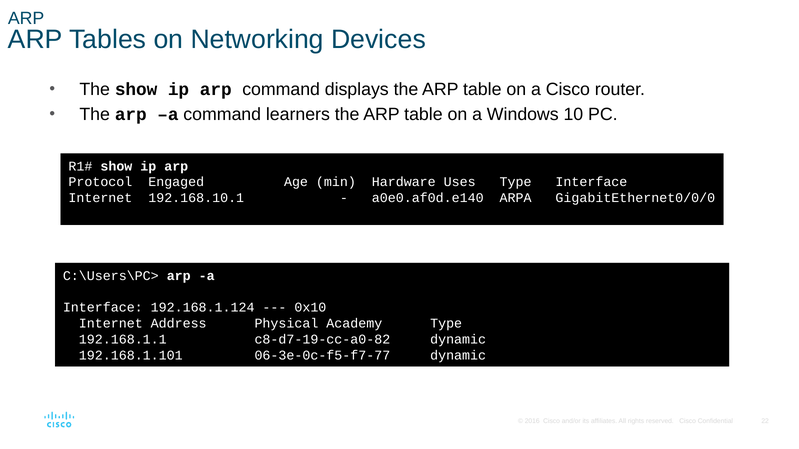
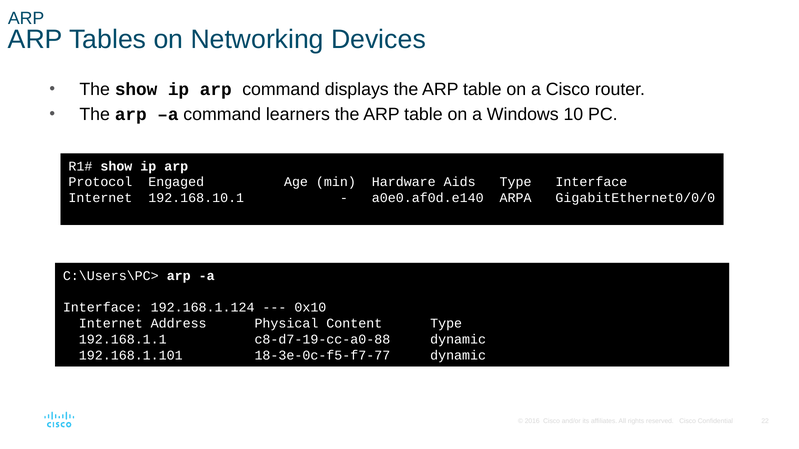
Uses: Uses -> Aids
Academy: Academy -> Content
c8-d7-19-cc-a0-82: c8-d7-19-cc-a0-82 -> c8-d7-19-cc-a0-88
06-3e-0c-f5-f7-77: 06-3e-0c-f5-f7-77 -> 18-3e-0c-f5-f7-77
